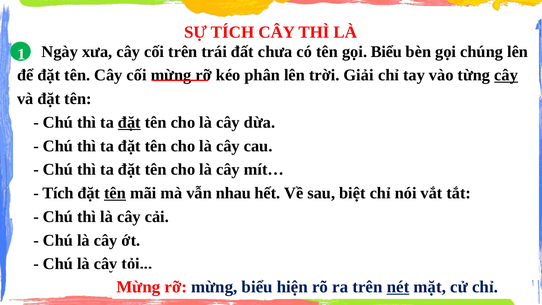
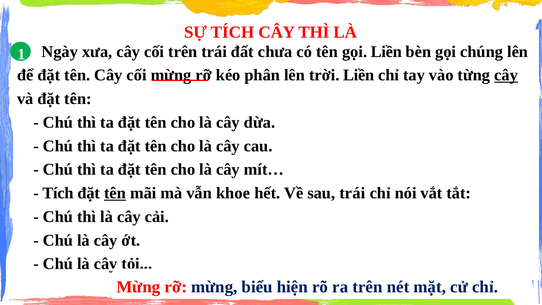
gọi Biểu: Biểu -> Liền
trời Giải: Giải -> Liền
đặt at (129, 122) underline: present -> none
nhau: nhau -> khoe
sau biệt: biệt -> trái
nét underline: present -> none
